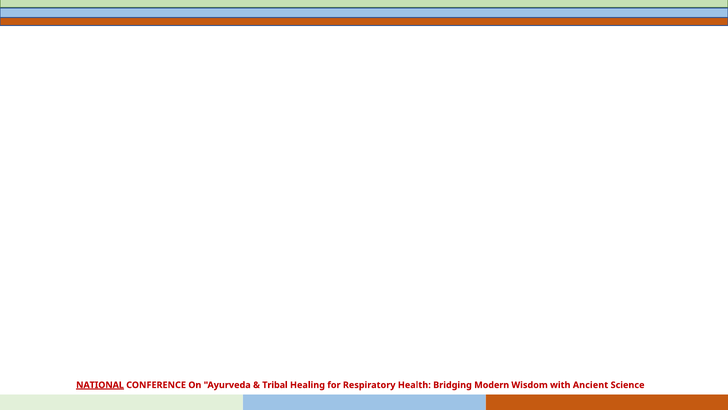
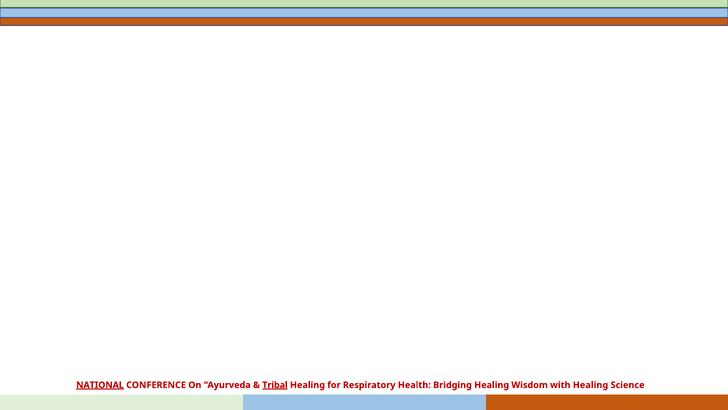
Tribal underline: none -> present
Bridging Modern: Modern -> Healing
with Ancient: Ancient -> Healing
